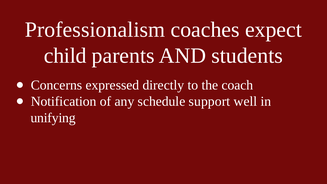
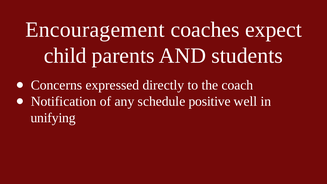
Professionalism: Professionalism -> Encouragement
support: support -> positive
